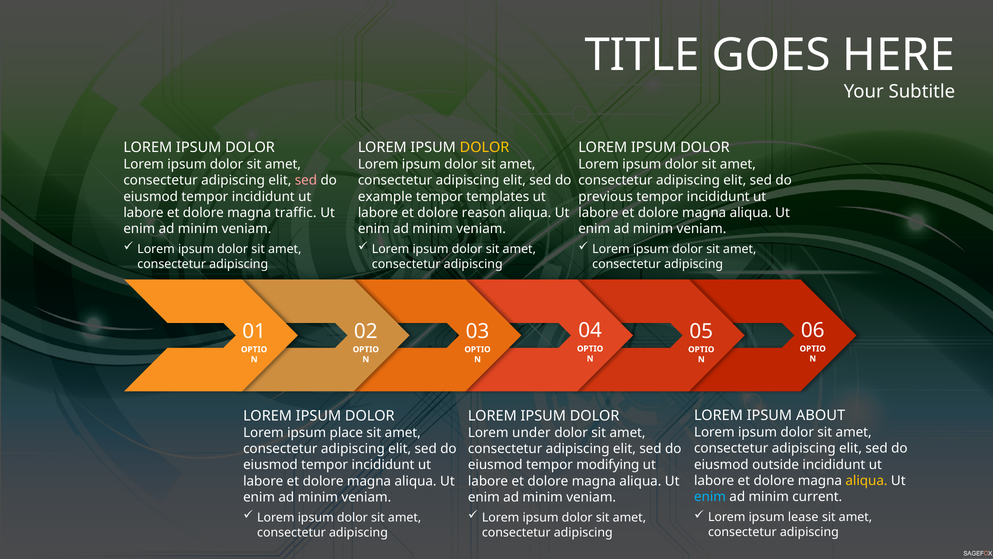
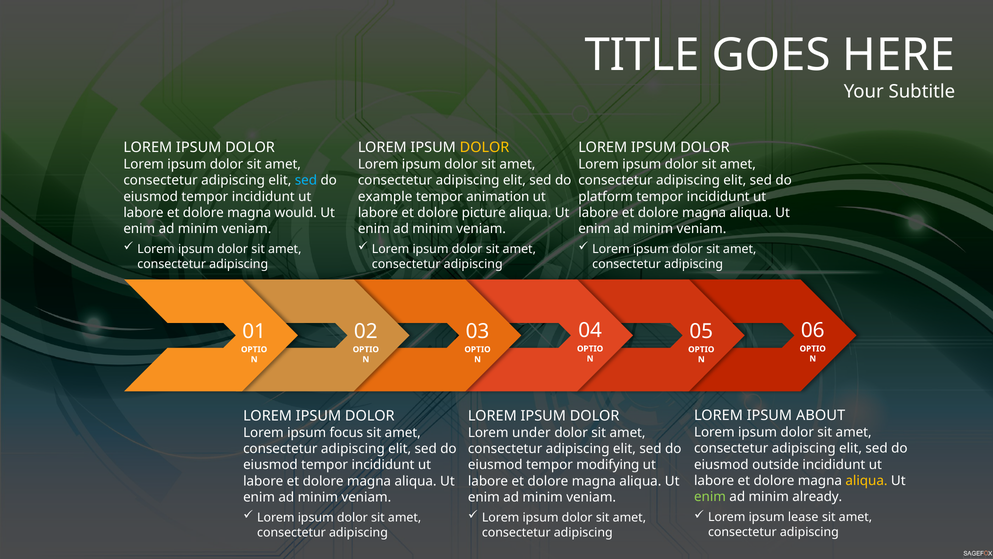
sed at (306, 180) colour: pink -> light blue
templates: templates -> animation
previous: previous -> platform
traffic: traffic -> would
reason: reason -> picture
place: place -> focus
enim at (710, 497) colour: light blue -> light green
current: current -> already
